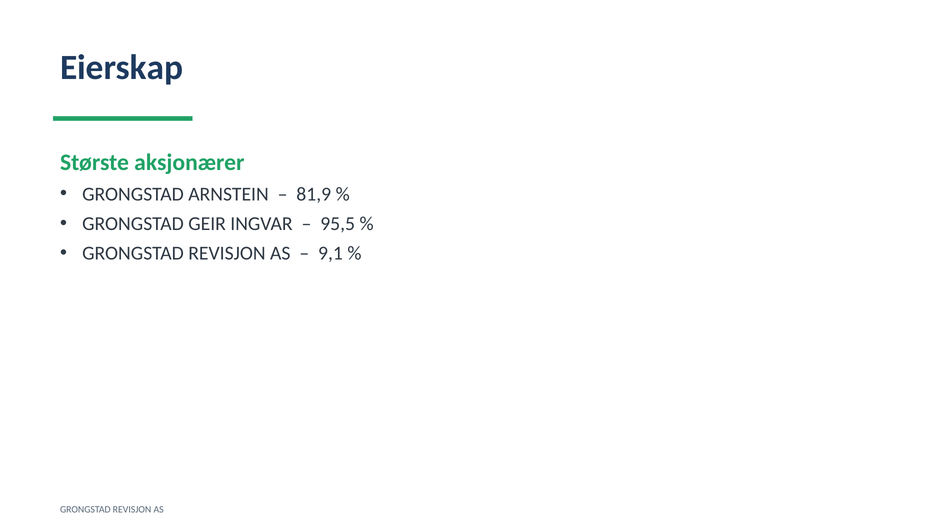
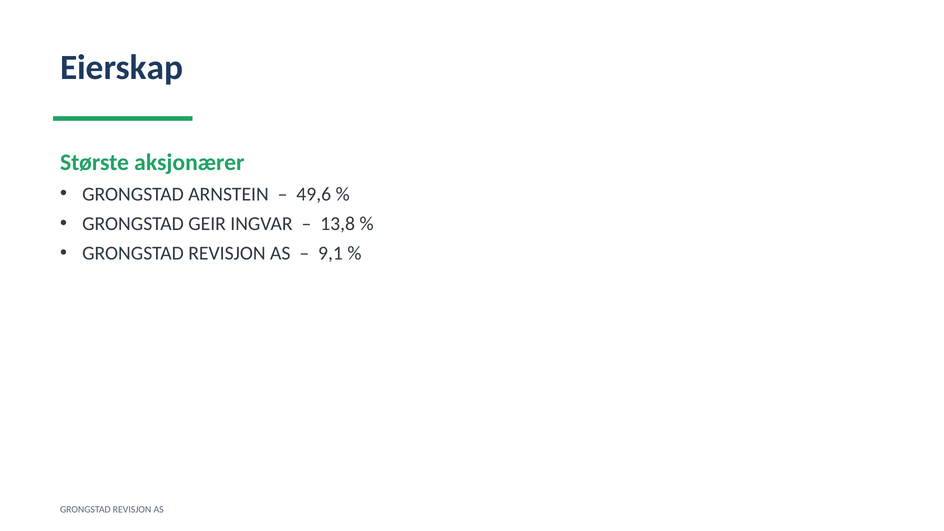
81,9: 81,9 -> 49,6
95,5: 95,5 -> 13,8
